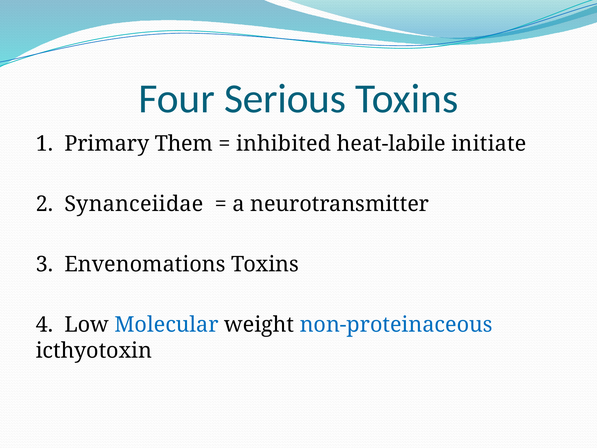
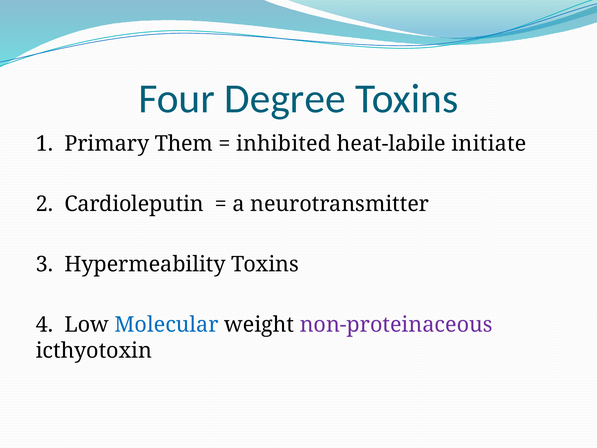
Serious: Serious -> Degree
Synanceiidae: Synanceiidae -> Cardioleputin
Envenomations: Envenomations -> Hypermeability
non-proteinaceous colour: blue -> purple
